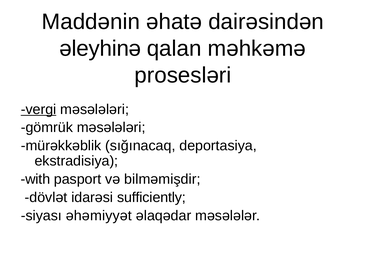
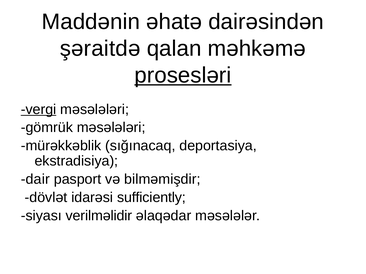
əleyhinə: əleyhinə -> şəraitdə
prosesləri underline: none -> present
with: with -> dair
əhəmiyyət: əhəmiyyət -> verilməlidir
